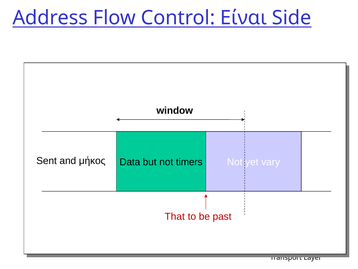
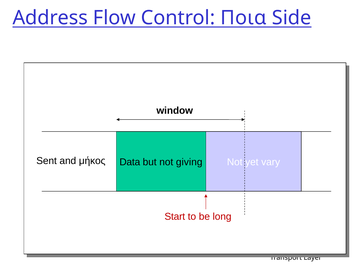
Είναι: Είναι -> Ποια
timers: timers -> giving
That: That -> Start
past: past -> long
